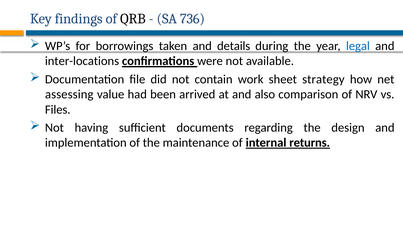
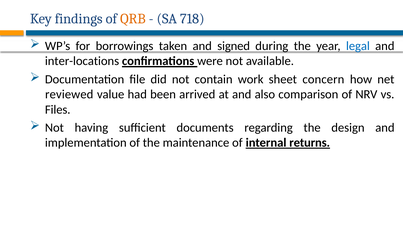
QRB colour: black -> orange
736: 736 -> 718
details: details -> signed
strategy: strategy -> concern
assessing: assessing -> reviewed
